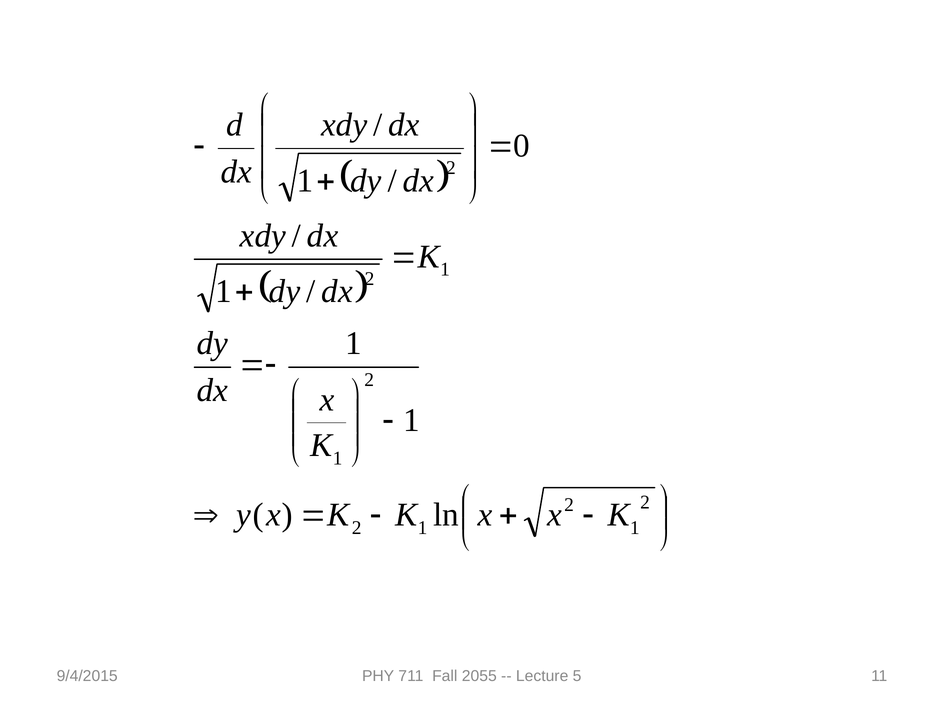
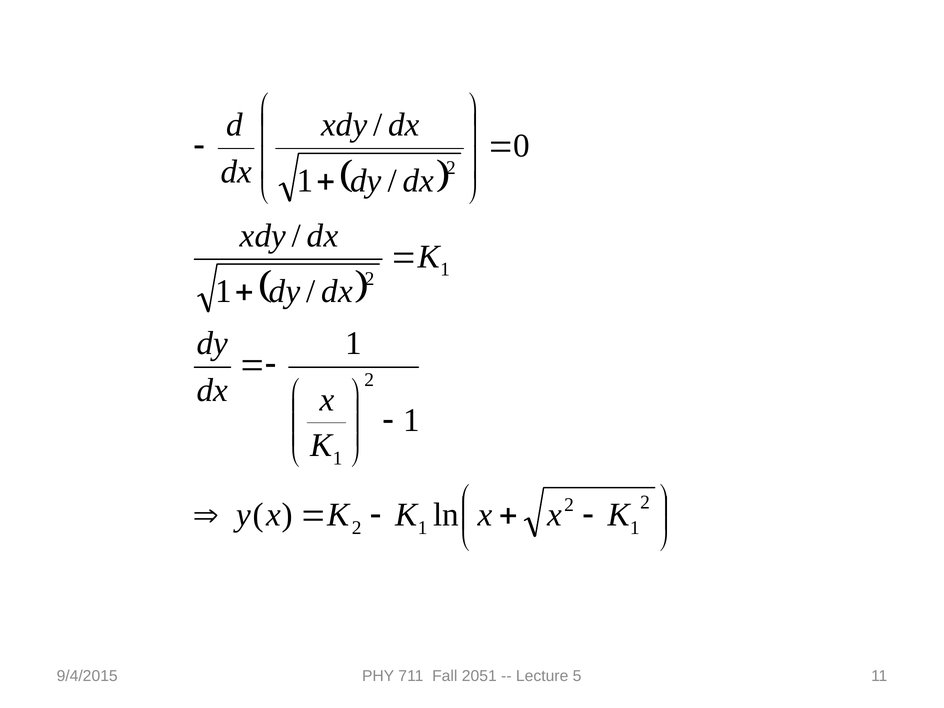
2055: 2055 -> 2051
